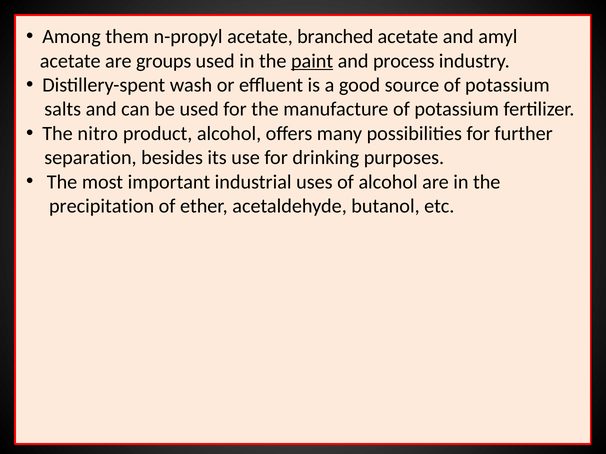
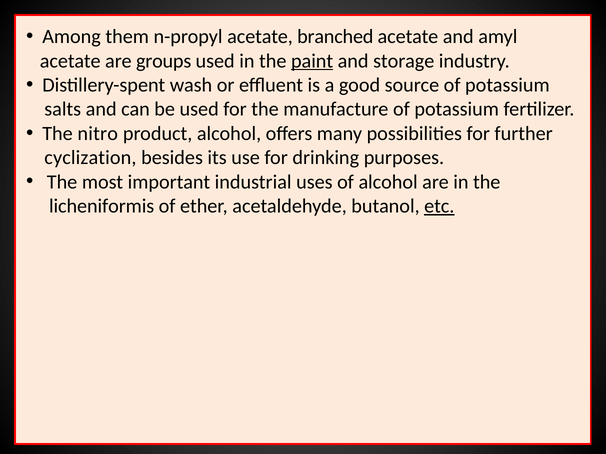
process: process -> storage
separation: separation -> cyclization
precipitation: precipitation -> licheniformis
etc underline: none -> present
